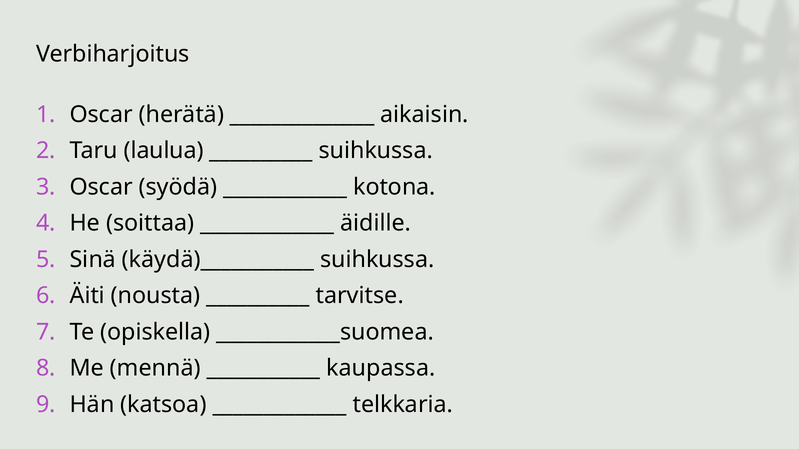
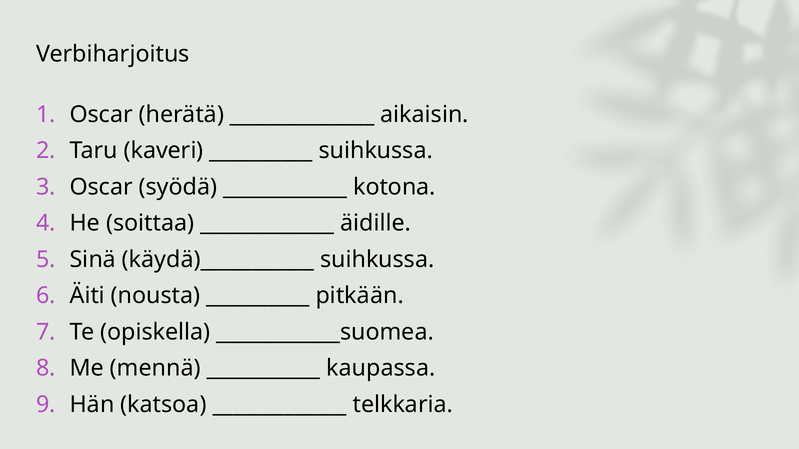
laulua: laulua -> kaveri
tarvitse: tarvitse -> pitkään
